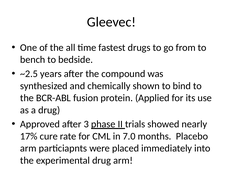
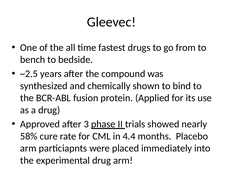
17%: 17% -> 58%
7.0: 7.0 -> 4.4
